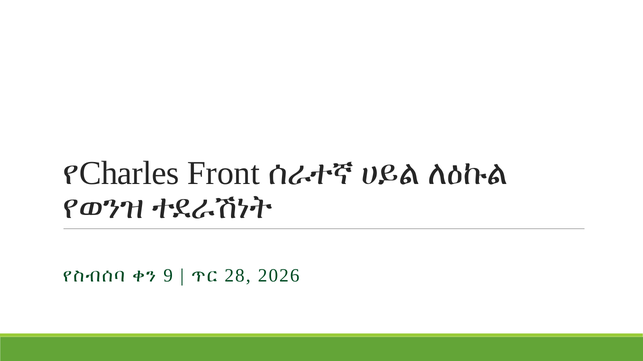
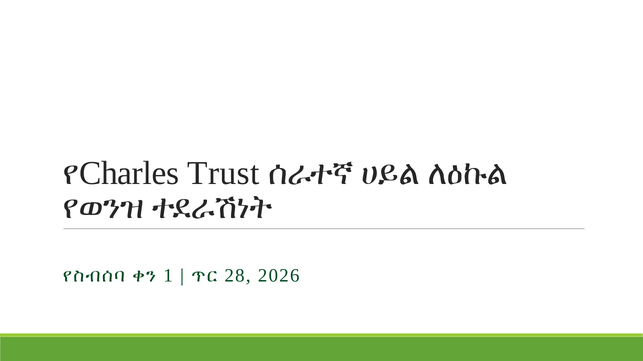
Front: Front -> Trust
9: 9 -> 1
